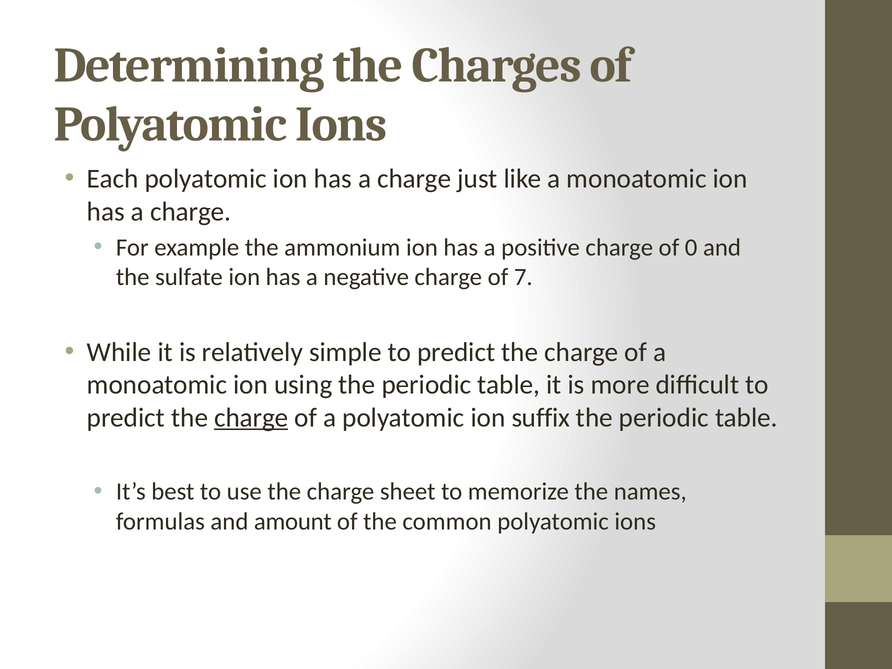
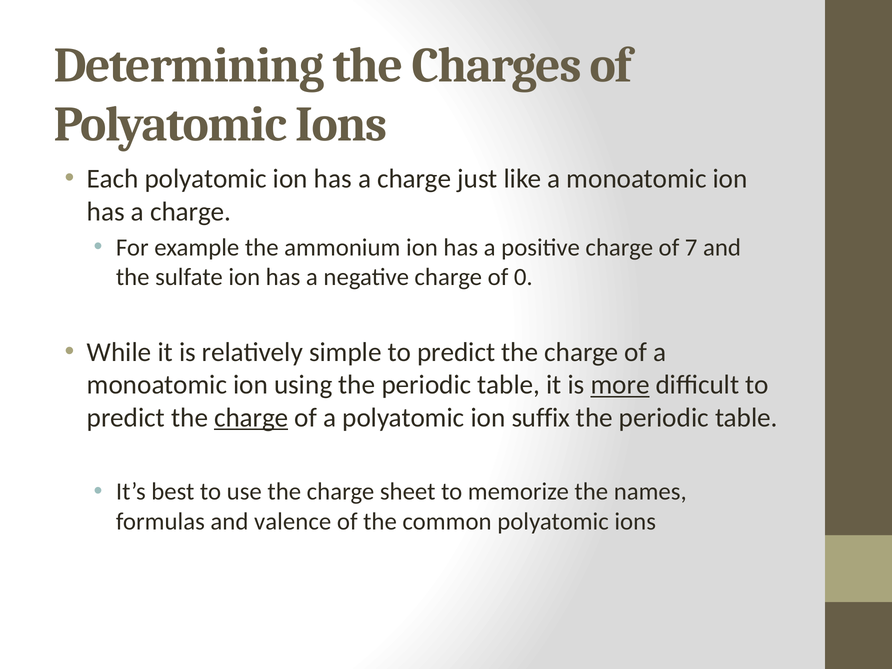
0: 0 -> 7
7: 7 -> 0
more underline: none -> present
amount: amount -> valence
